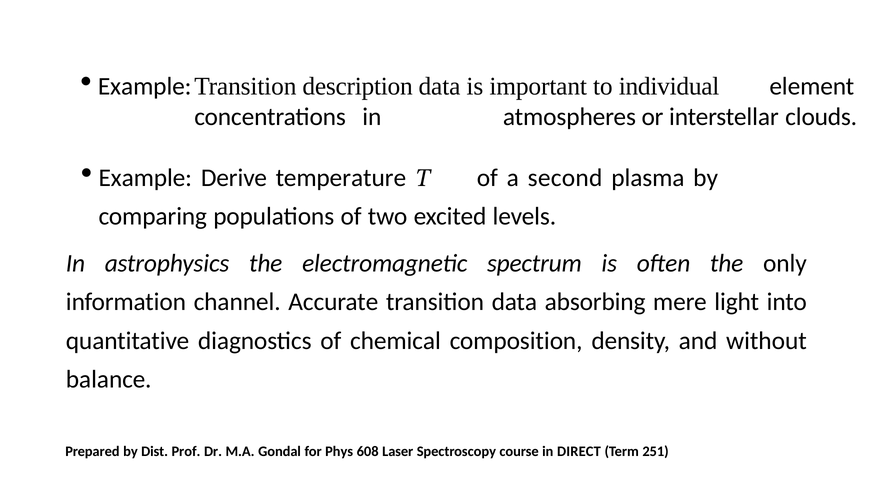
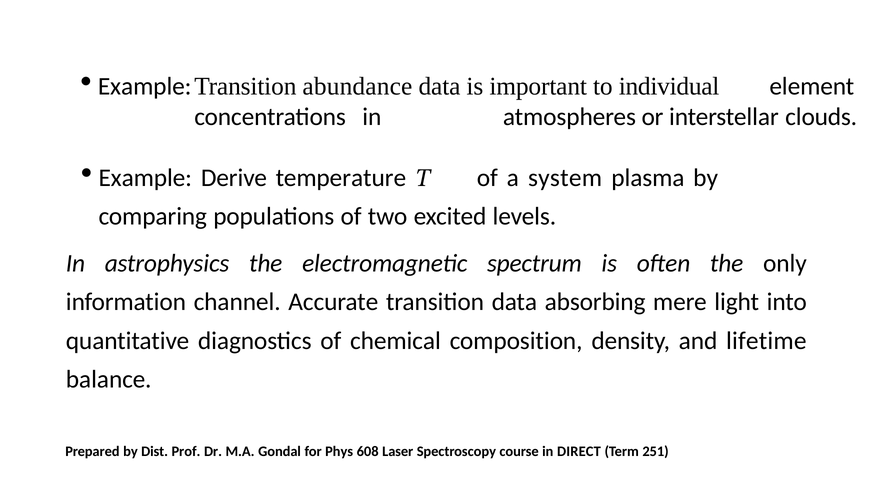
description: description -> abundance
second: second -> system
without: without -> lifetime
